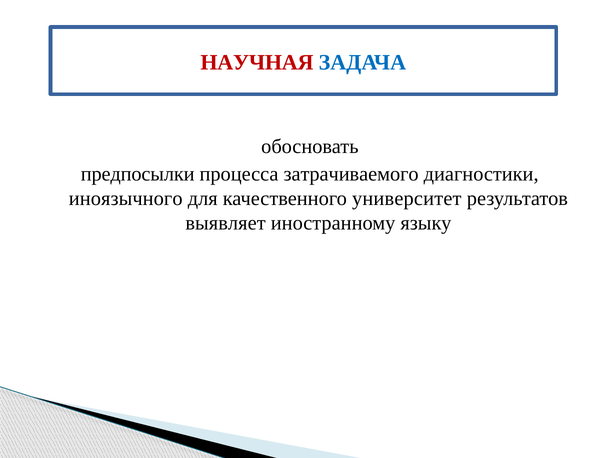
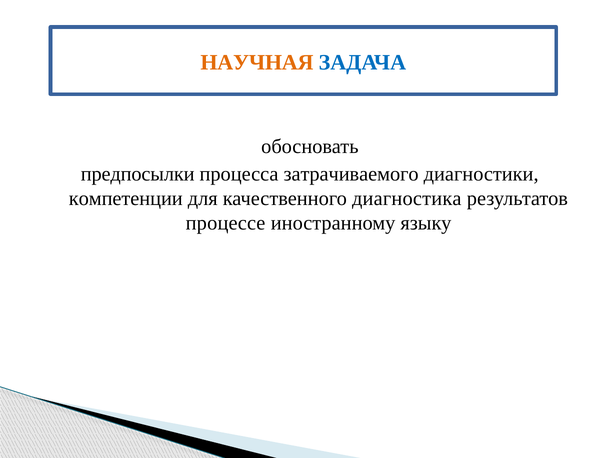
НАУЧНАЯ colour: red -> orange
иноязычного: иноязычного -> компетенции
университет: университет -> диагностика
выявляет: выявляет -> процессе
